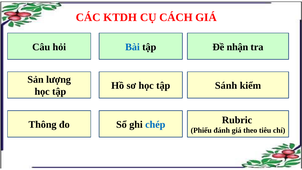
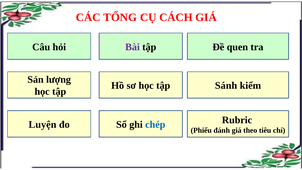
KTDH: KTDH -> TỔNG
Bài colour: blue -> purple
nhận: nhận -> quen
Thông: Thông -> Luyện
